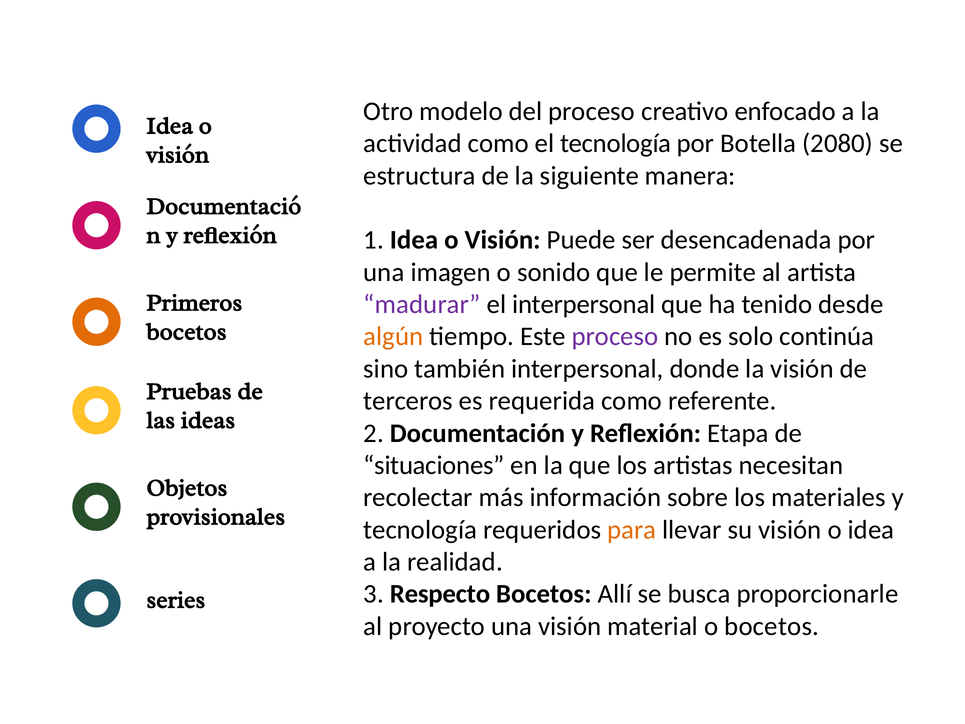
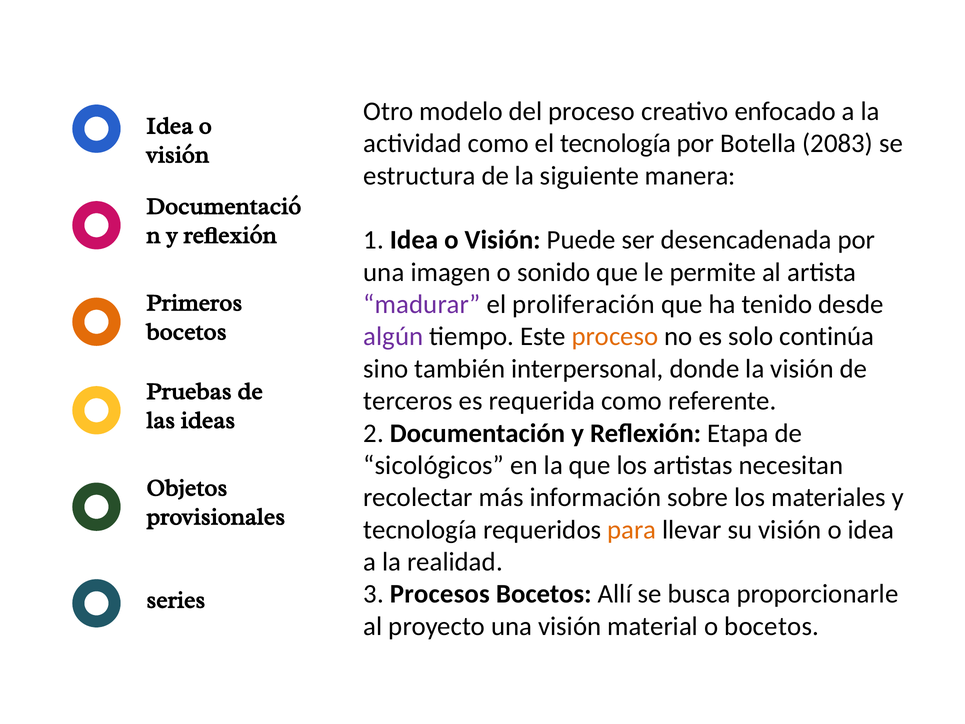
2080: 2080 -> 2083
el interpersonal: interpersonal -> proliferación
algún colour: orange -> purple
proceso at (615, 336) colour: purple -> orange
situaciones: situaciones -> sicológicos
Respecto: Respecto -> Procesos
